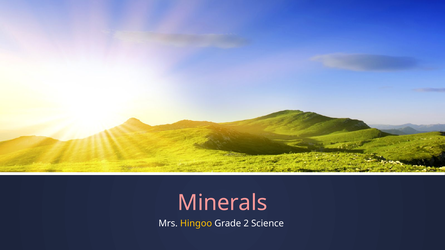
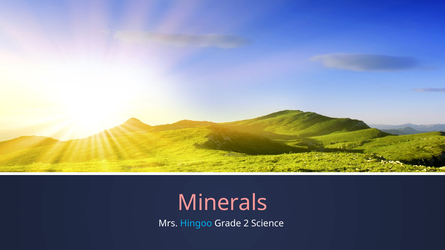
Hingoo colour: yellow -> light blue
